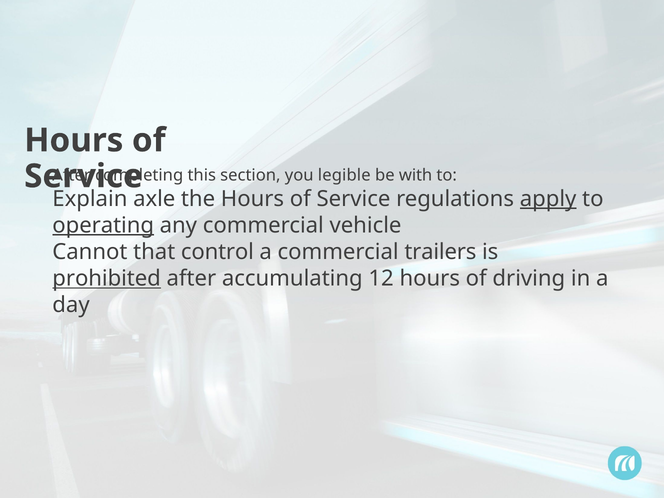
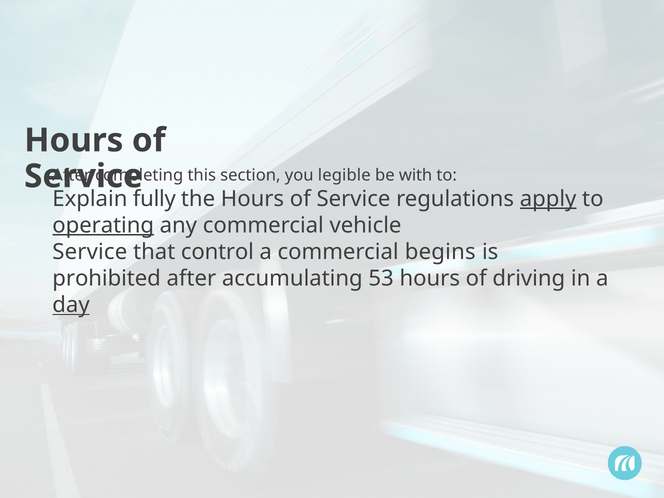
axle: axle -> fully
Cannot at (90, 252): Cannot -> Service
trailers: trailers -> begins
prohibited underline: present -> none
12: 12 -> 53
day underline: none -> present
